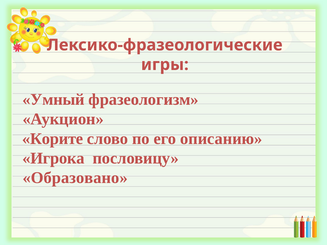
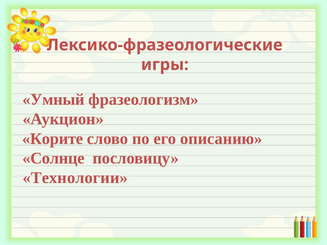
Игрока: Игрока -> Солнце
Образовано: Образовано -> Технологии
